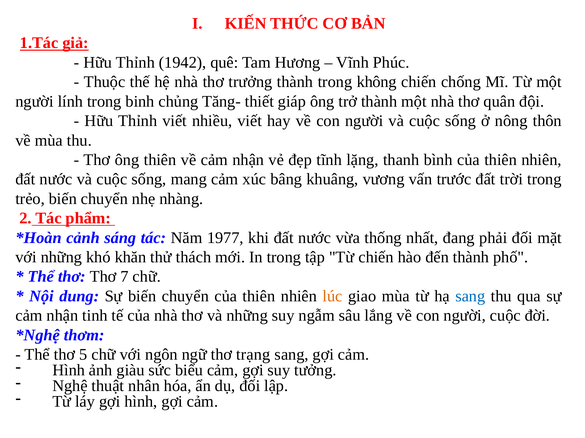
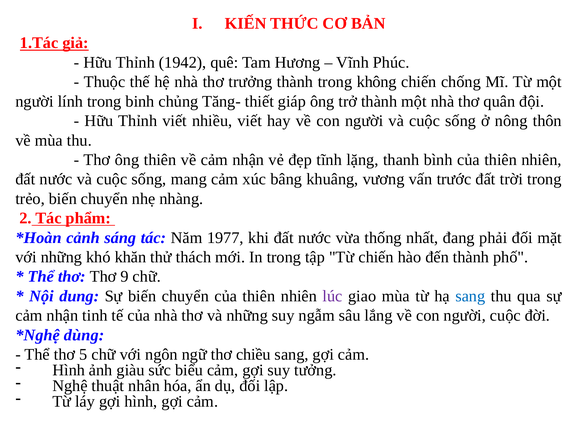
7: 7 -> 9
lúc colour: orange -> purple
thơm: thơm -> dùng
trạng: trạng -> chiều
